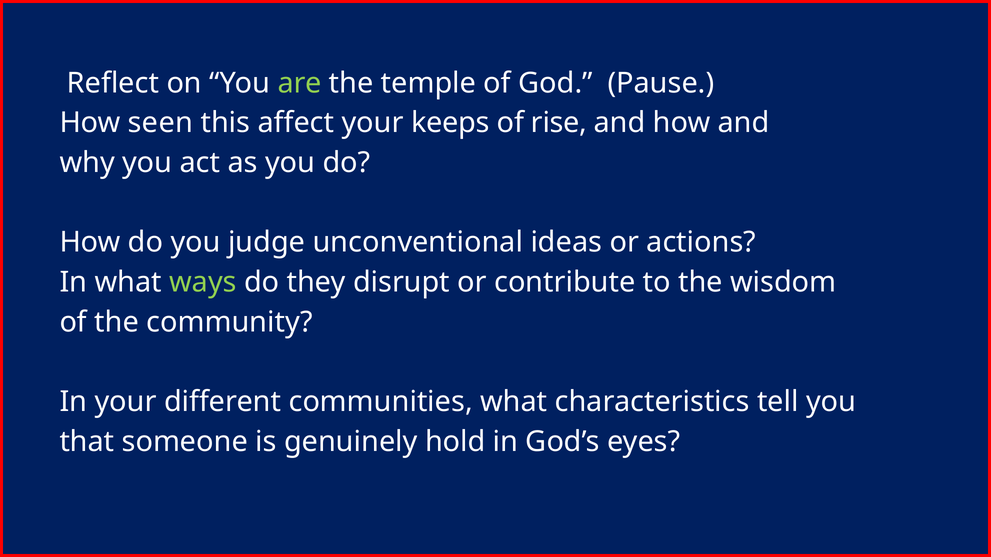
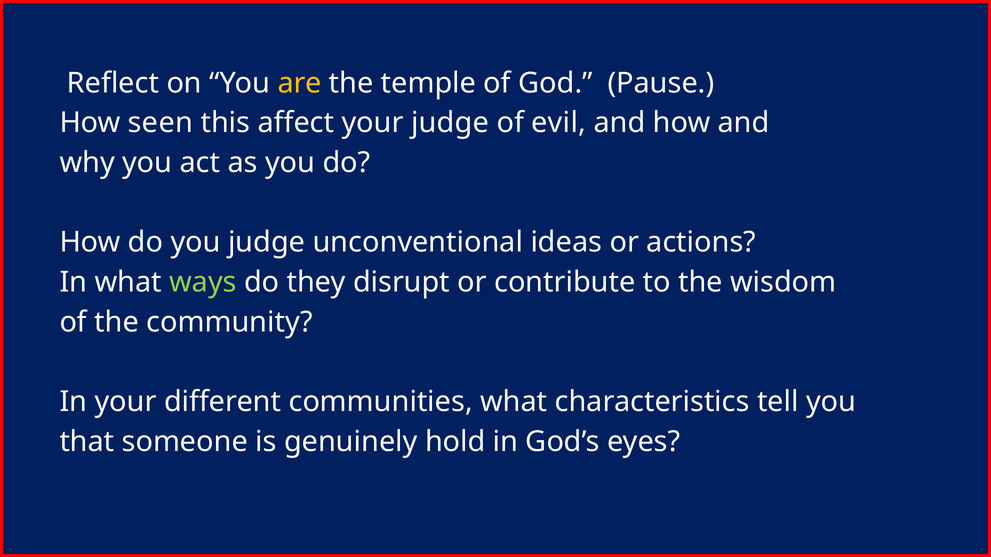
are colour: light green -> yellow
your keeps: keeps -> judge
rise: rise -> evil
